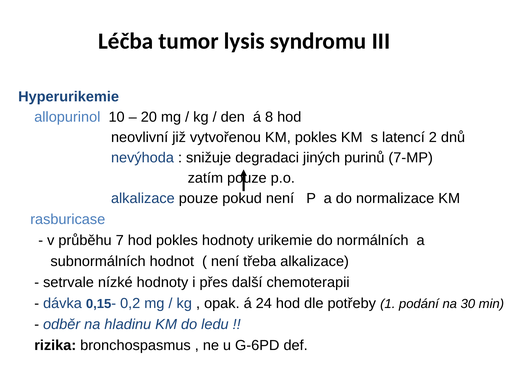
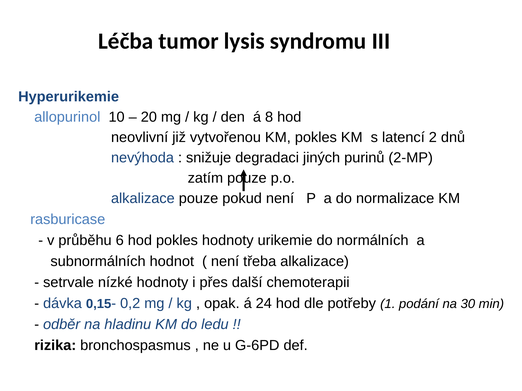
7-MP: 7-MP -> 2-MP
7: 7 -> 6
